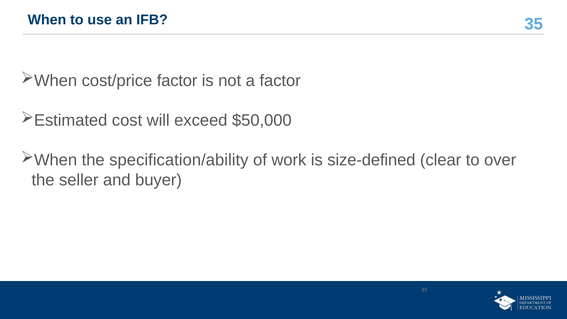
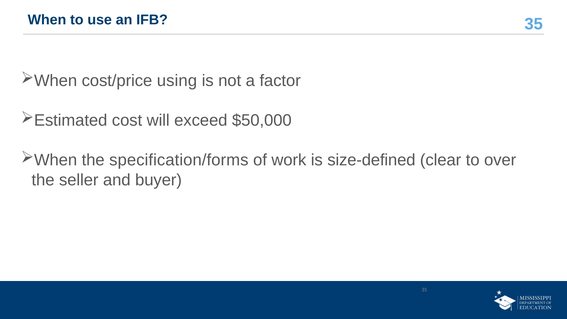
cost/price factor: factor -> using
specification/ability: specification/ability -> specification/forms
